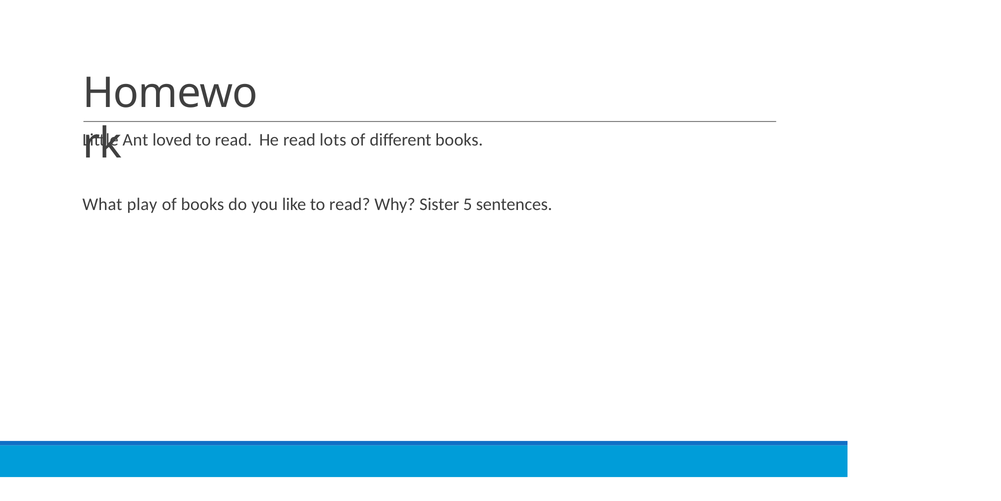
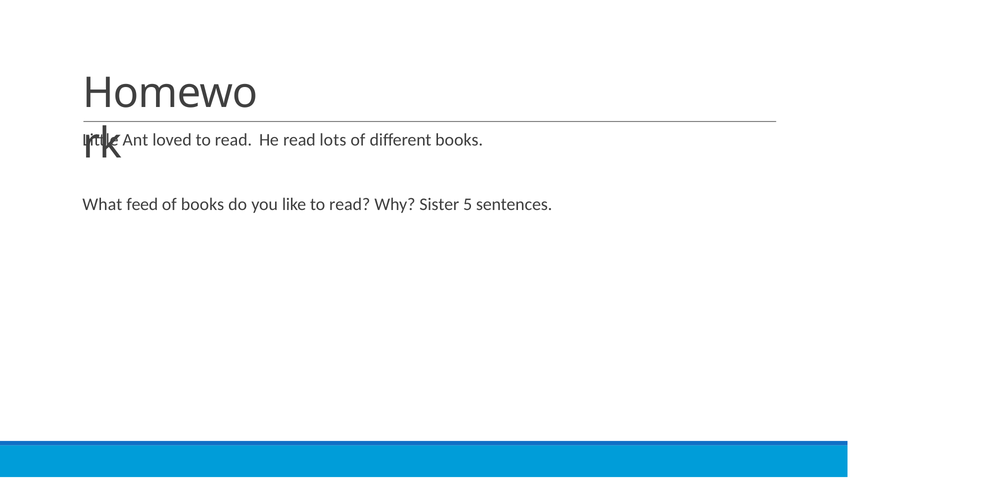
play: play -> feed
